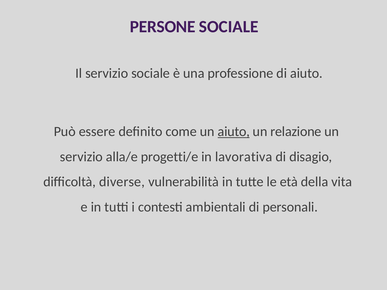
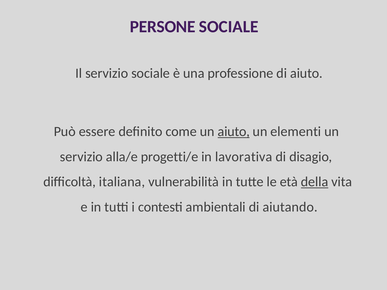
relazione: relazione -> elementi
diverse: diverse -> italiana
della underline: none -> present
personali: personali -> aiutando
